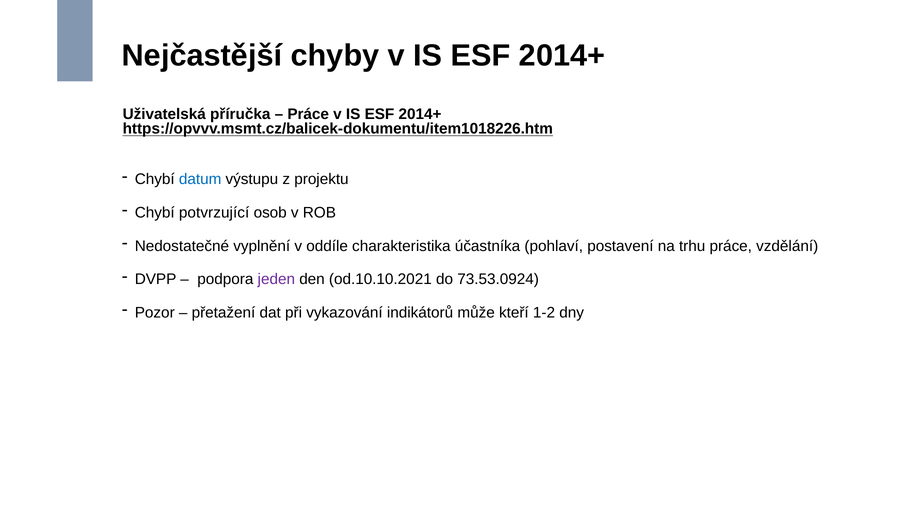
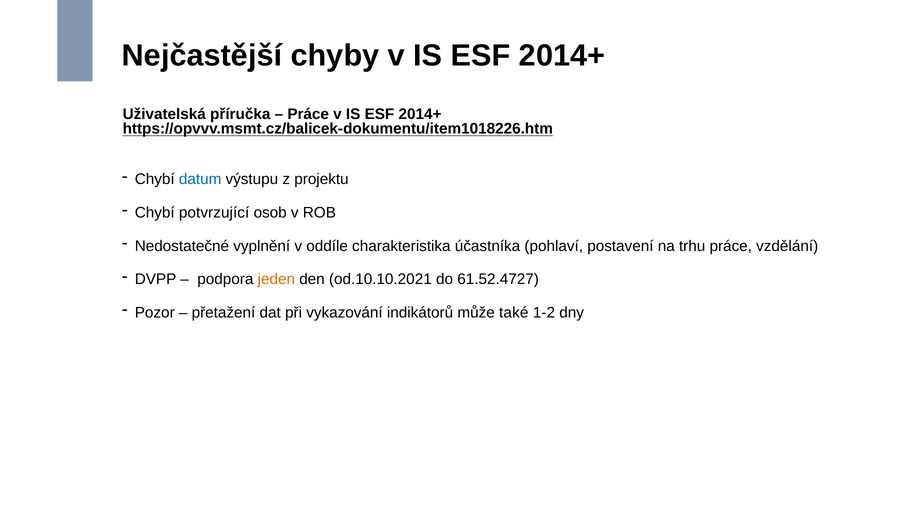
jeden colour: purple -> orange
73.53.0924: 73.53.0924 -> 61.52.4727
kteří: kteří -> také
